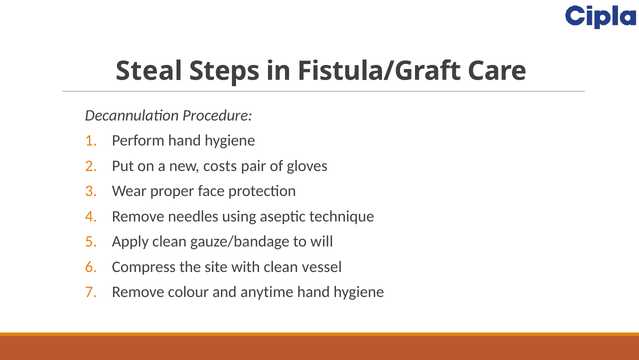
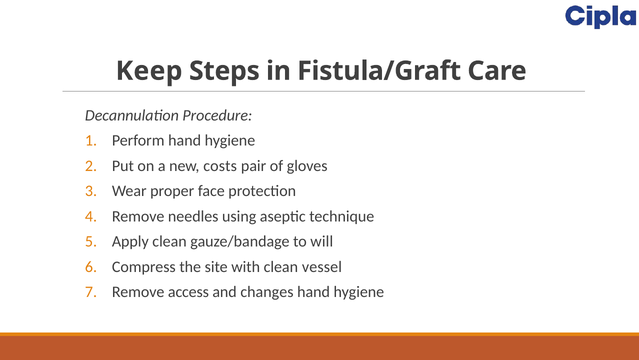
Steal: Steal -> Keep
colour: colour -> access
anytime: anytime -> changes
